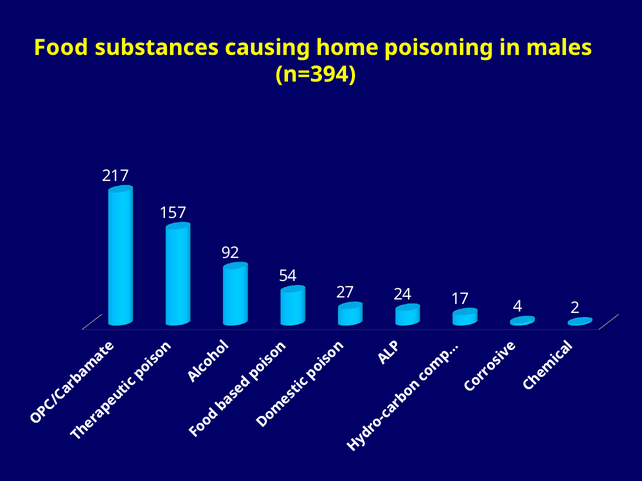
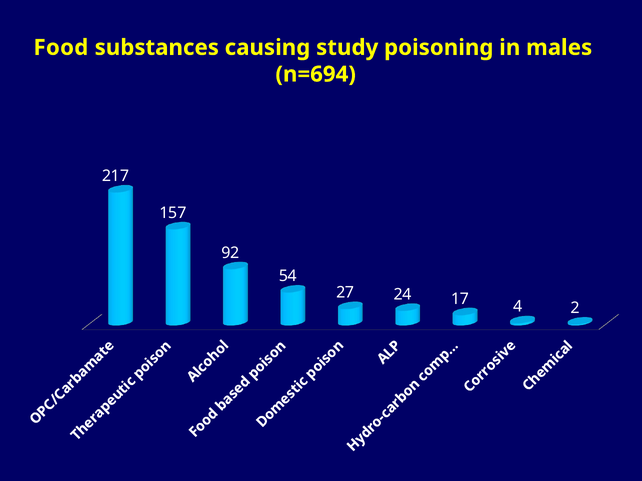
home: home -> study
n=394: n=394 -> n=694
